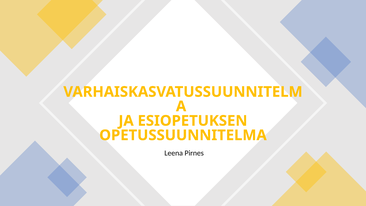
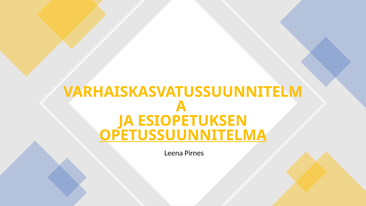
OPETUSSUUNNITELMA underline: none -> present
